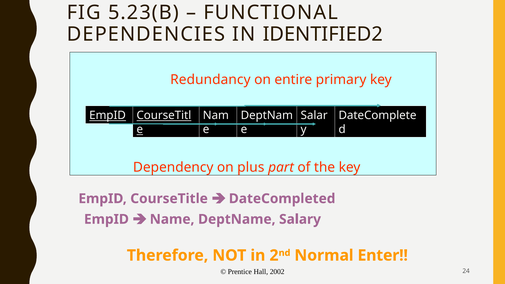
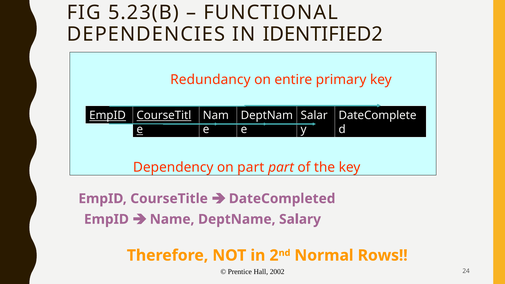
on plus: plus -> part
Enter: Enter -> Rows
